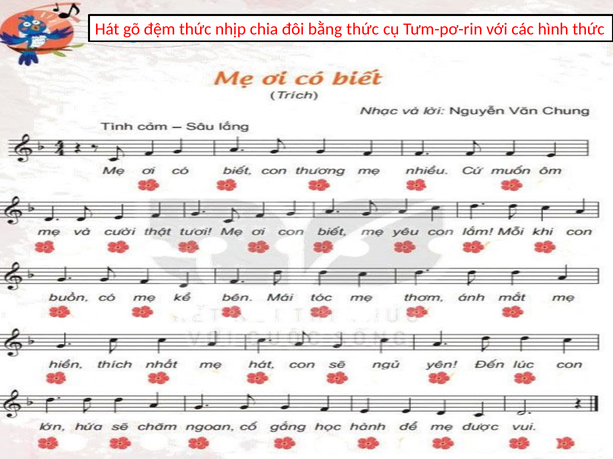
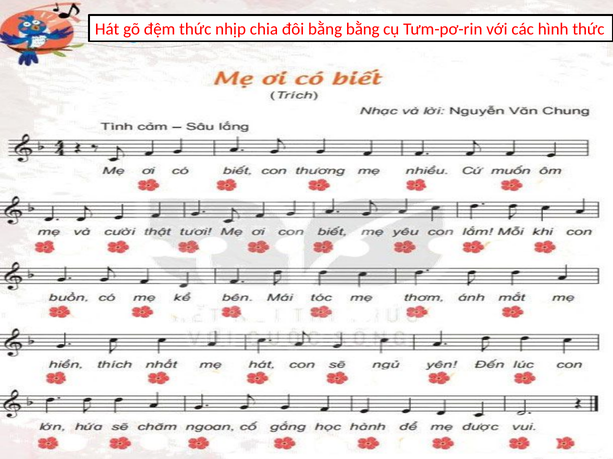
bằng thức: thức -> bằng
